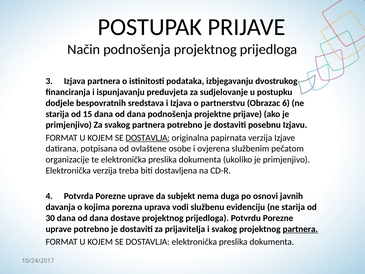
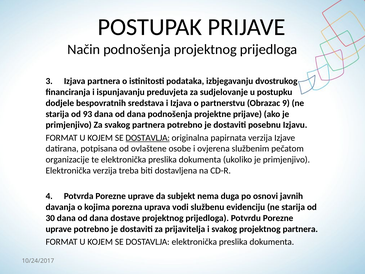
6: 6 -> 9
15: 15 -> 93
partnera at (300, 229) underline: present -> none
